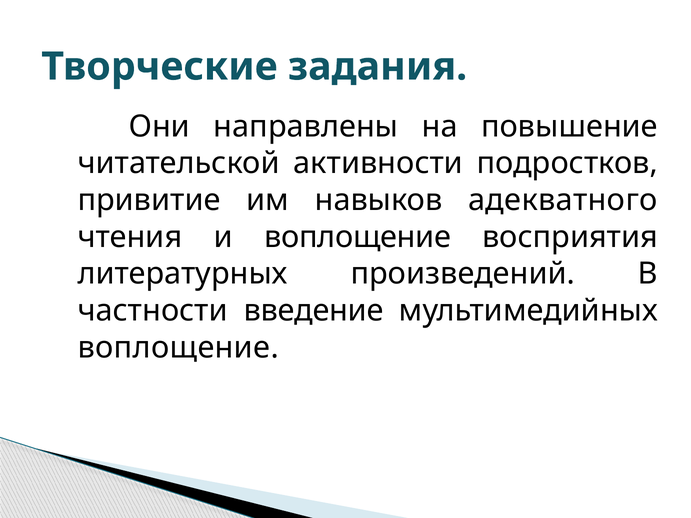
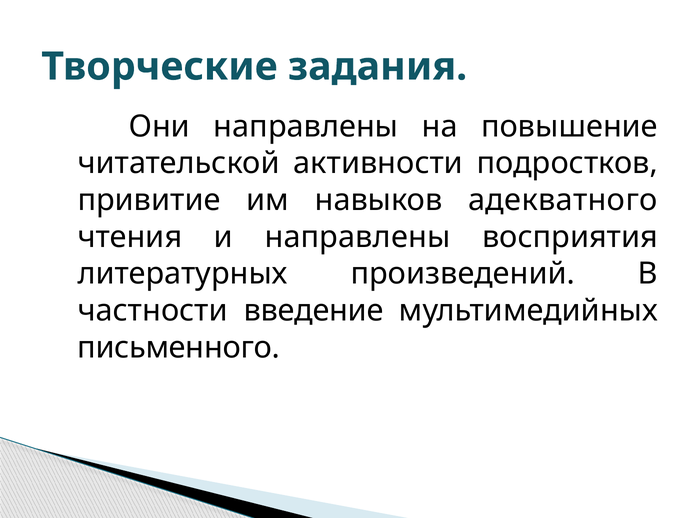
и воплощение: воплощение -> направлены
воплощение at (178, 348): воплощение -> письменного
